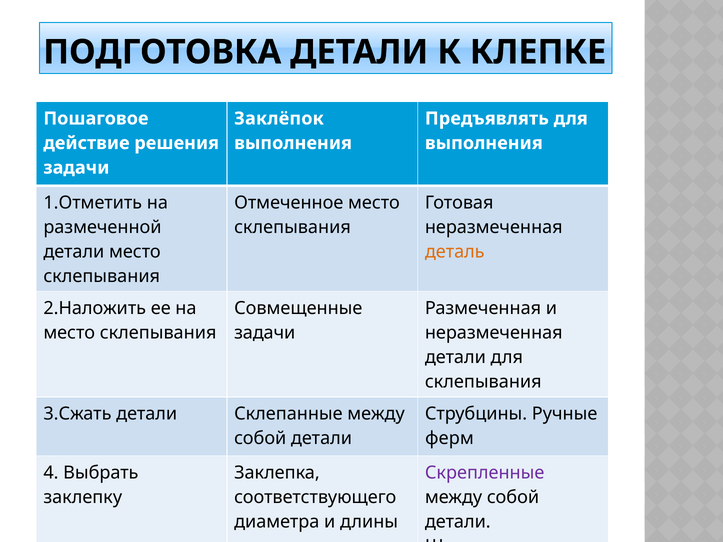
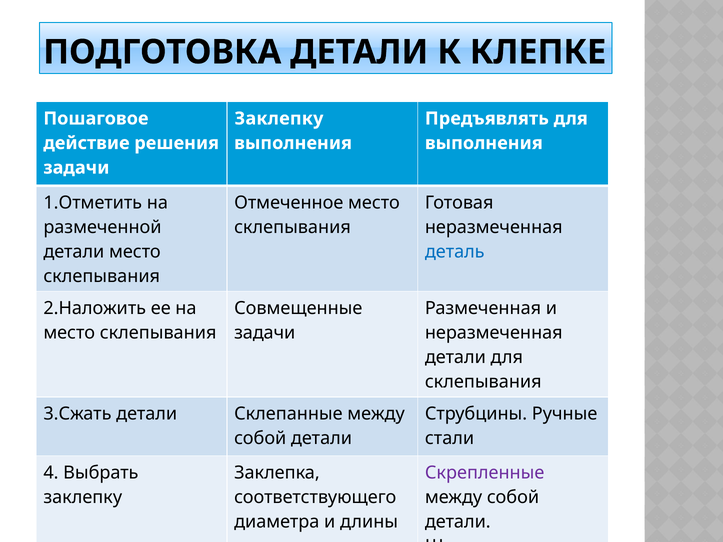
Заклёпок at (279, 119): Заклёпок -> Заклепку
деталь colour: orange -> blue
ферм: ферм -> стали
